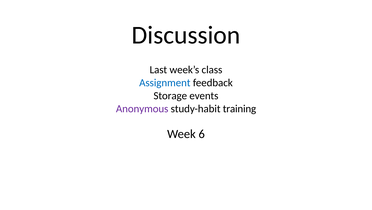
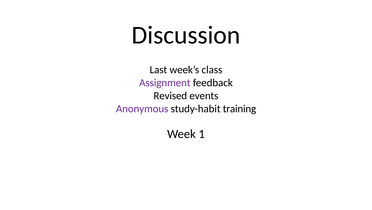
Assignment colour: blue -> purple
Storage: Storage -> Revised
6: 6 -> 1
